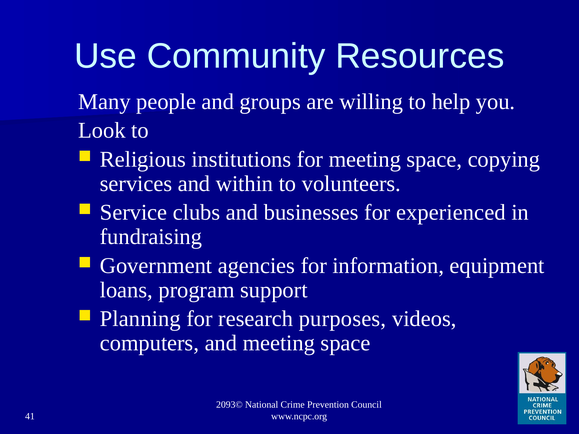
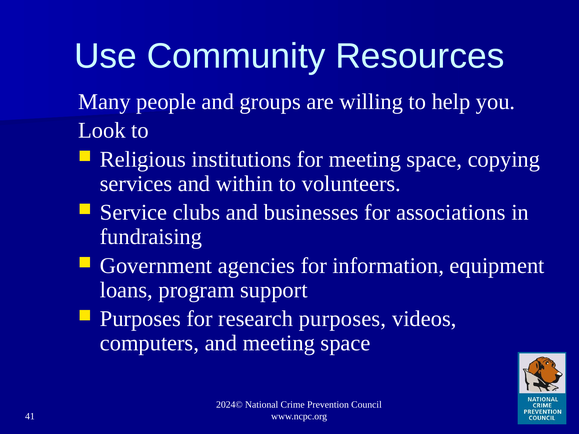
experienced: experienced -> associations
Planning at (140, 319): Planning -> Purposes
2093©: 2093© -> 2024©
